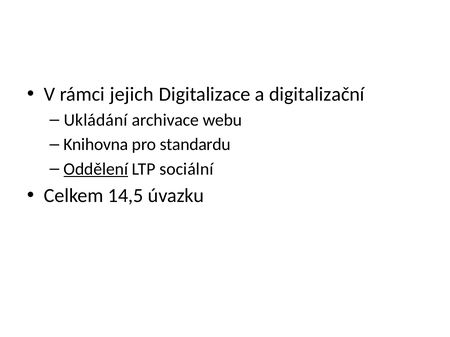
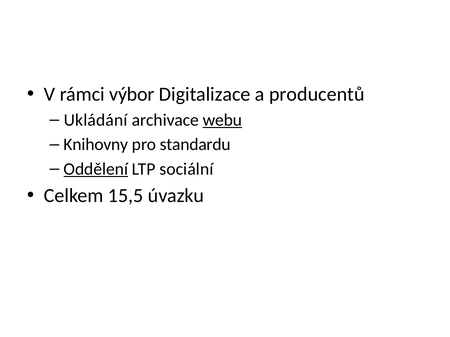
jejich: jejich -> výbor
digitalizační: digitalizační -> producentů
webu underline: none -> present
Knihovna: Knihovna -> Knihovny
14,5: 14,5 -> 15,5
